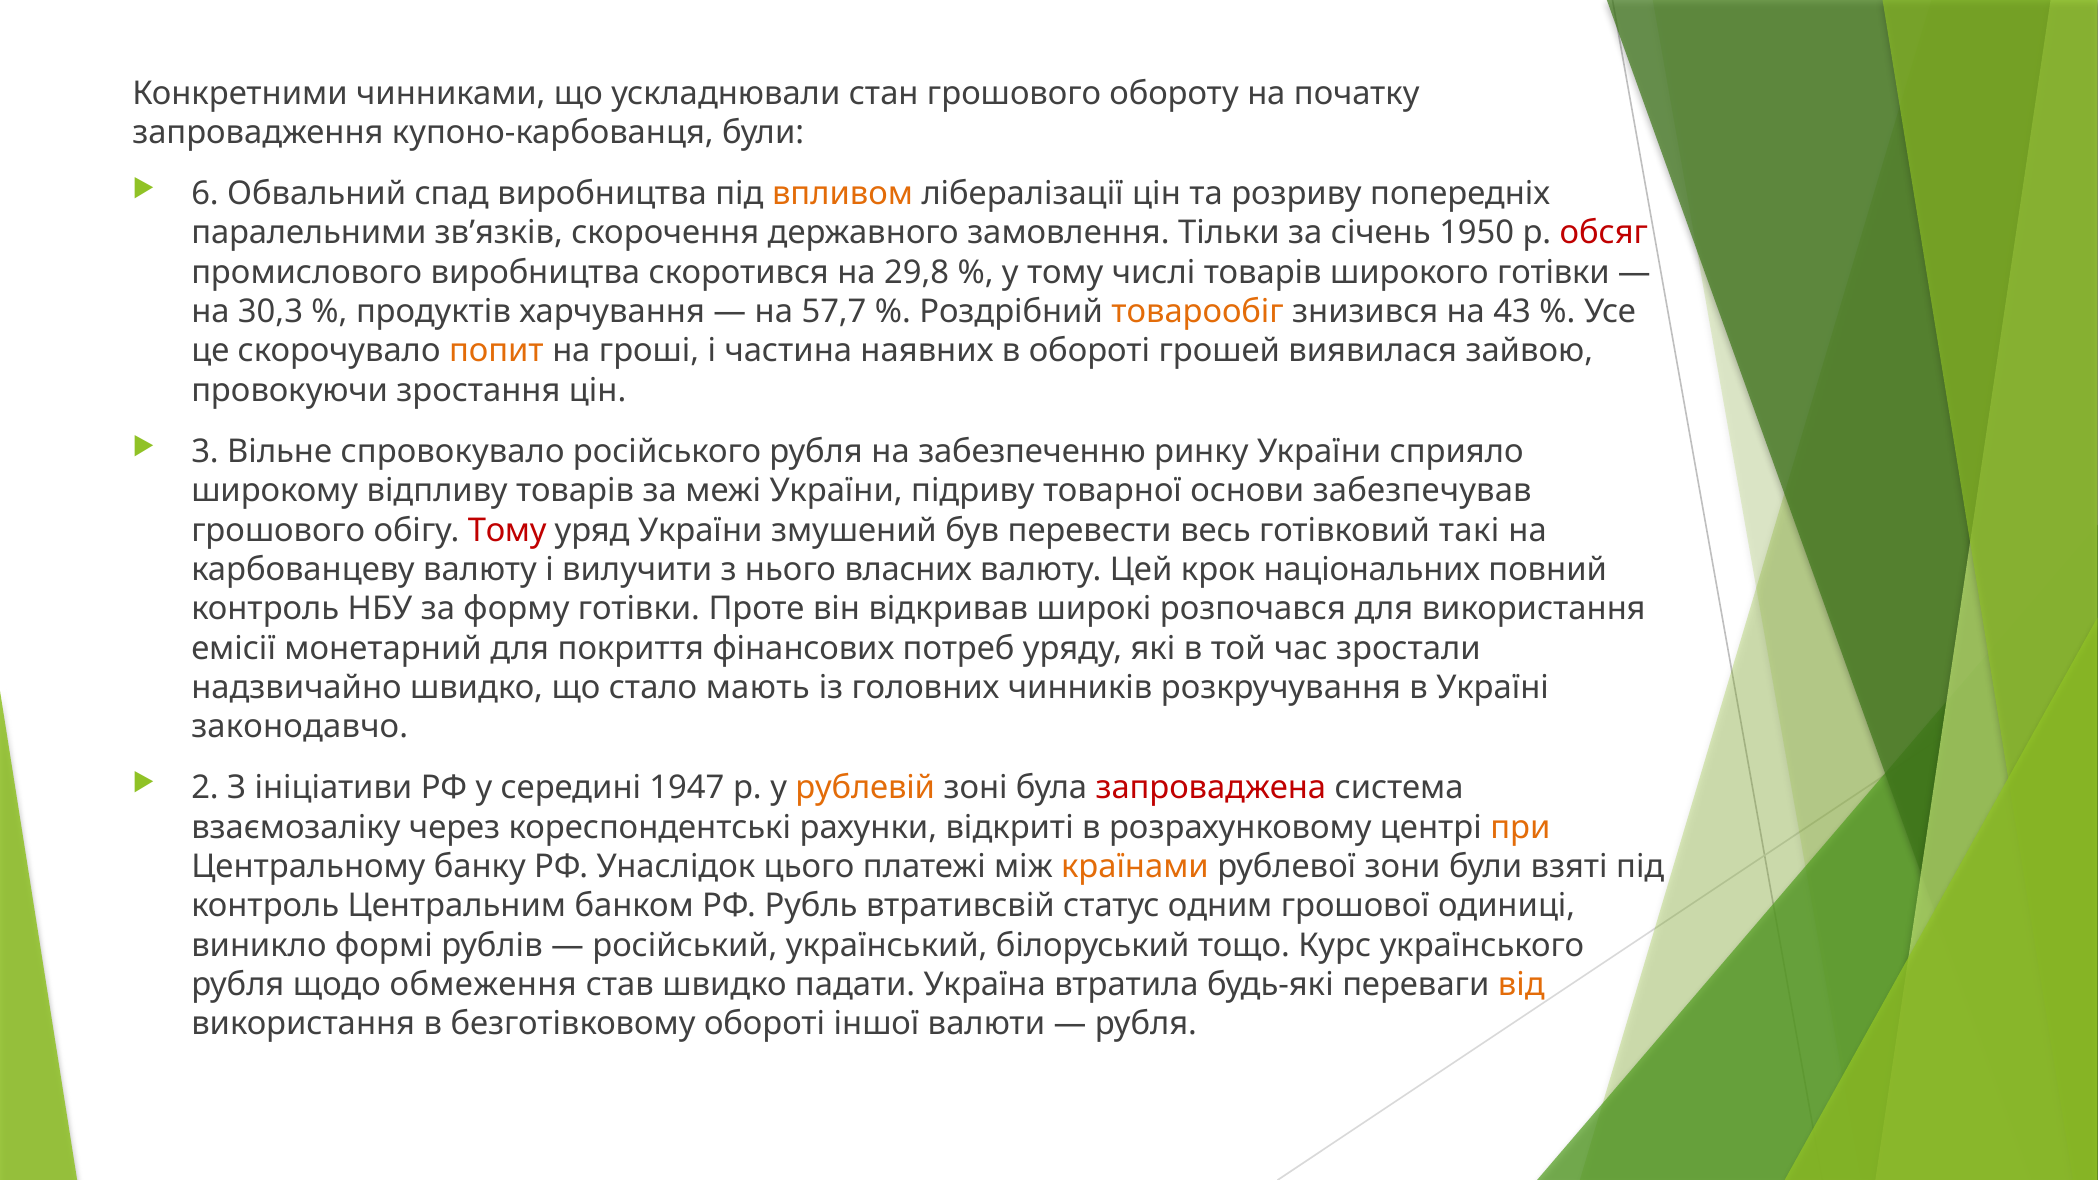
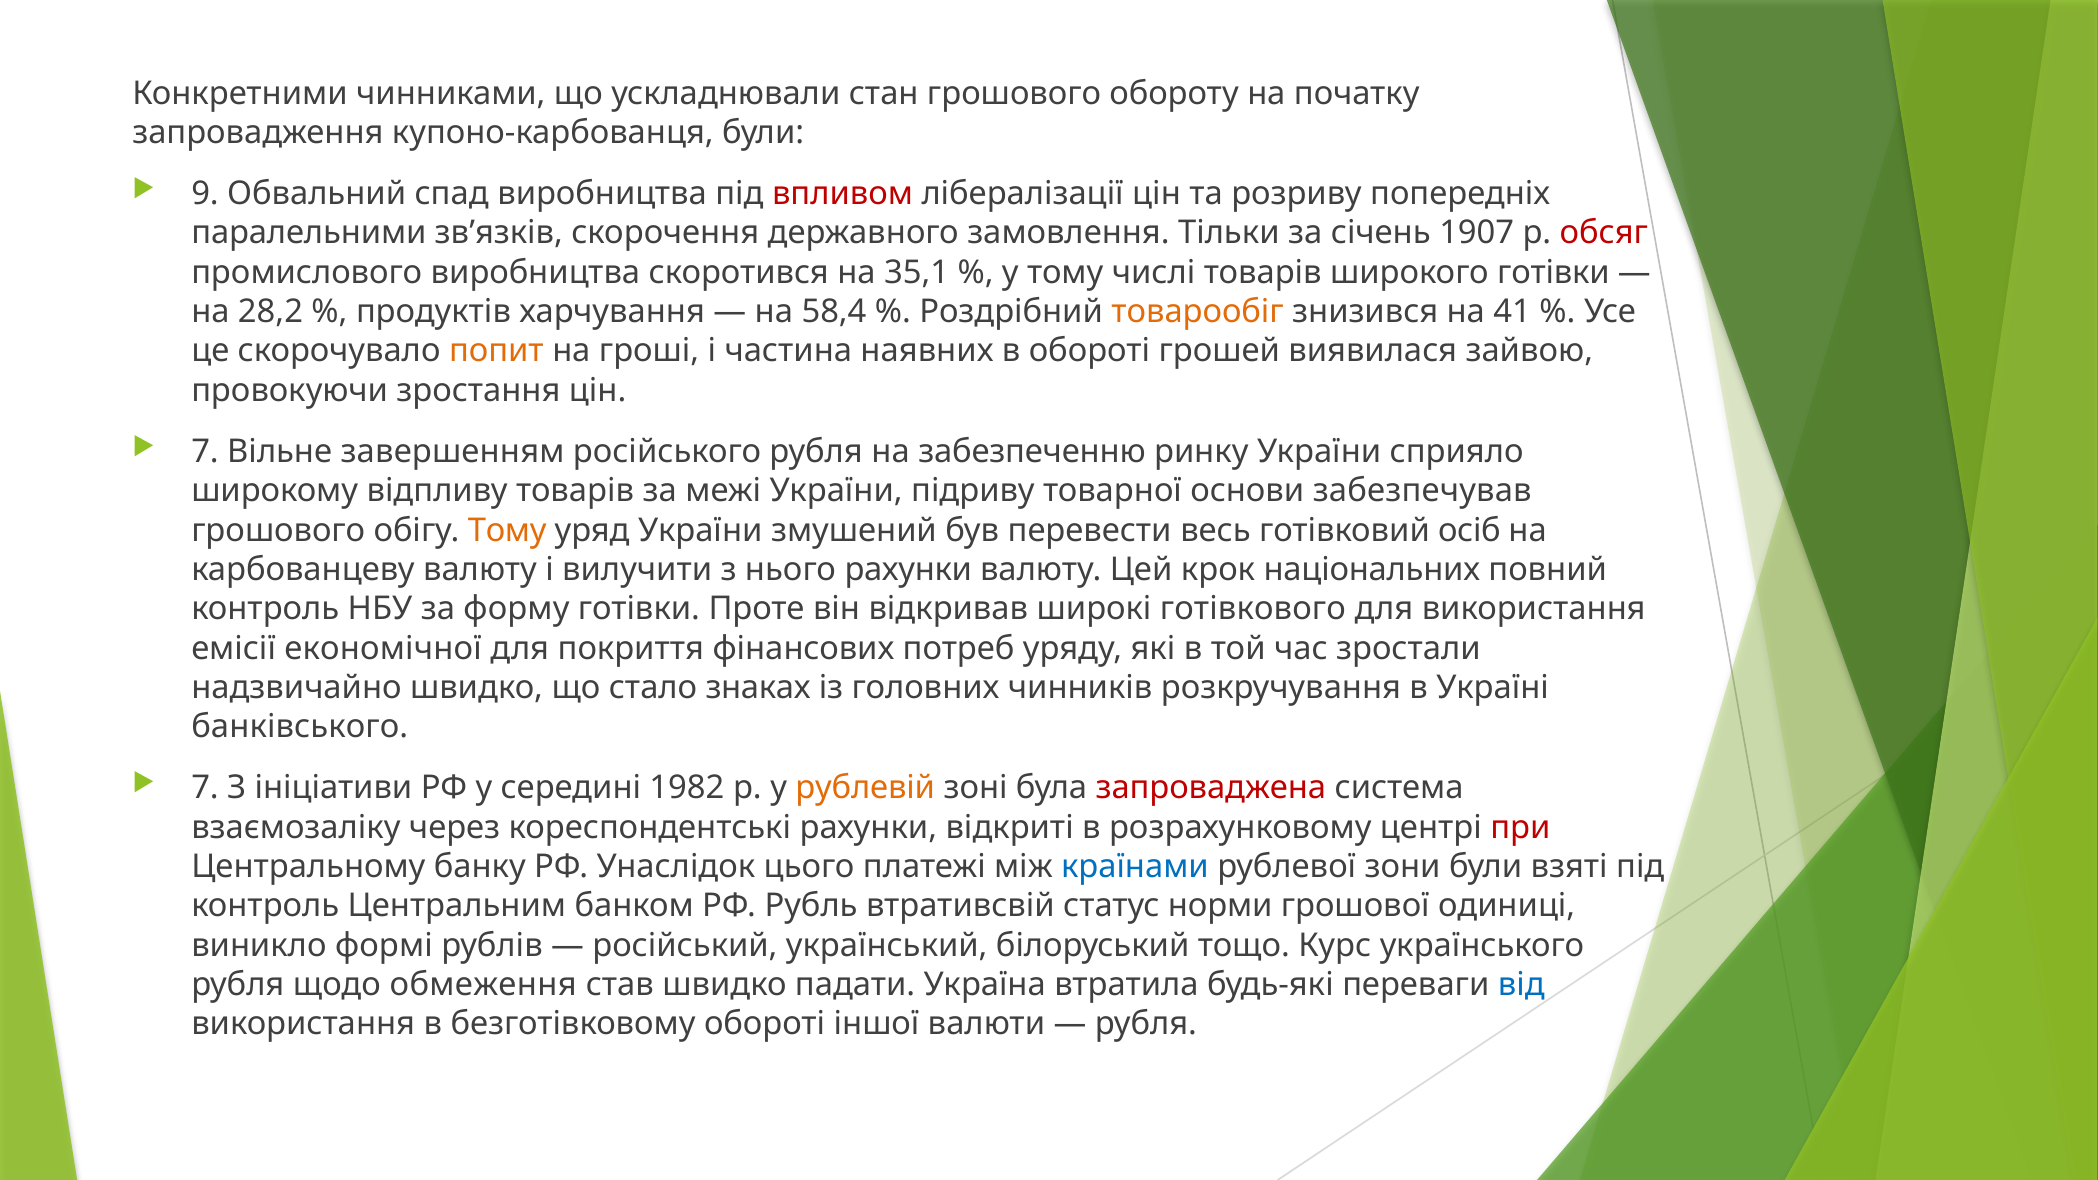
6: 6 -> 9
впливом colour: orange -> red
1950: 1950 -> 1907
29,8: 29,8 -> 35,1
30,3: 30,3 -> 28,2
57,7: 57,7 -> 58,4
43: 43 -> 41
3 at (205, 452): 3 -> 7
спровокувало: спровокувало -> завершенням
Тому at (507, 530) colour: red -> orange
такі: такі -> осіб
нього власних: власних -> рахунки
розпочався: розпочався -> готівкового
монетарний: монетарний -> економічної
мають: мають -> знаках
законодавчо: законодавчо -> банківського
2 at (205, 788): 2 -> 7
1947: 1947 -> 1982
при colour: orange -> red
країнами colour: orange -> blue
одним: одним -> норми
від colour: orange -> blue
